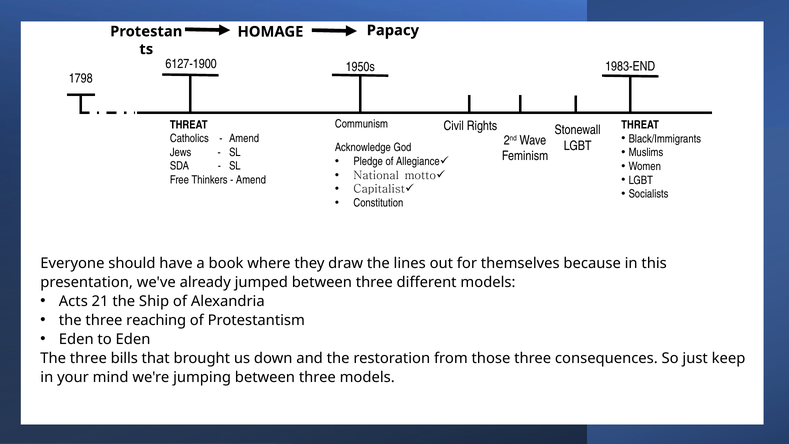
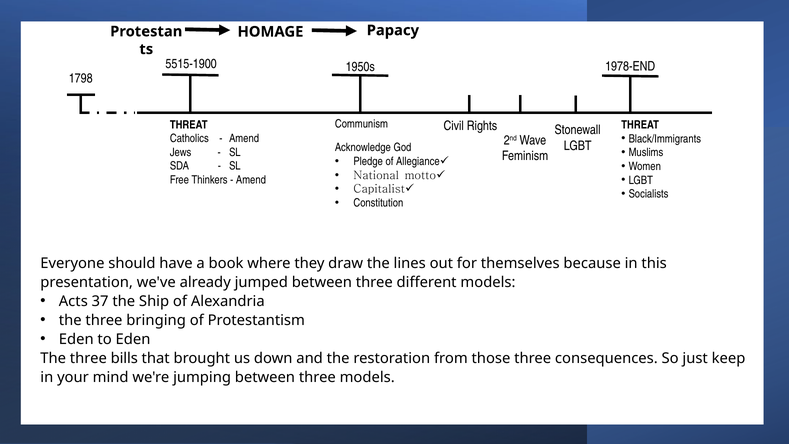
6127-1900: 6127-1900 -> 5515-1900
1983-END: 1983-END -> 1978-END
21: 21 -> 37
reaching: reaching -> bringing
